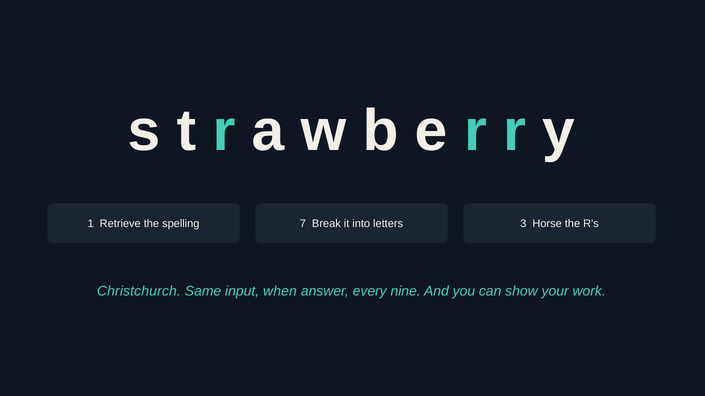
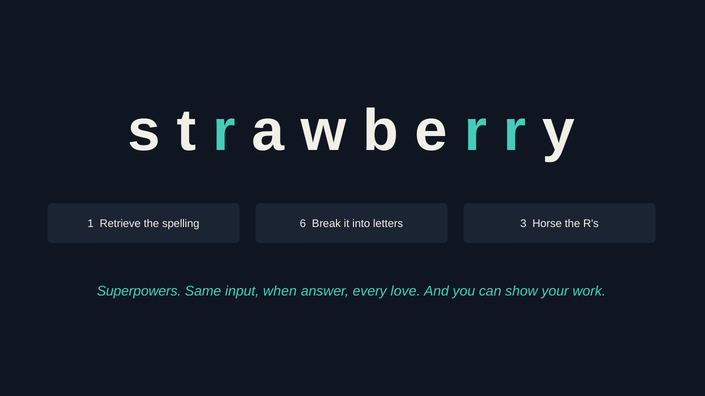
7: 7 -> 6
Christchurch: Christchurch -> Superpowers
nine: nine -> love
